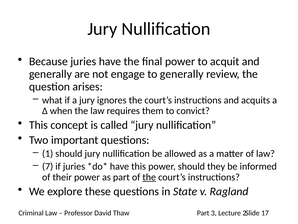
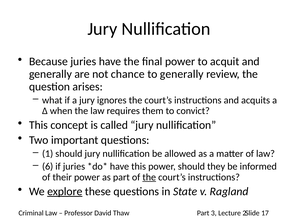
engage: engage -> chance
7: 7 -> 6
explore underline: none -> present
